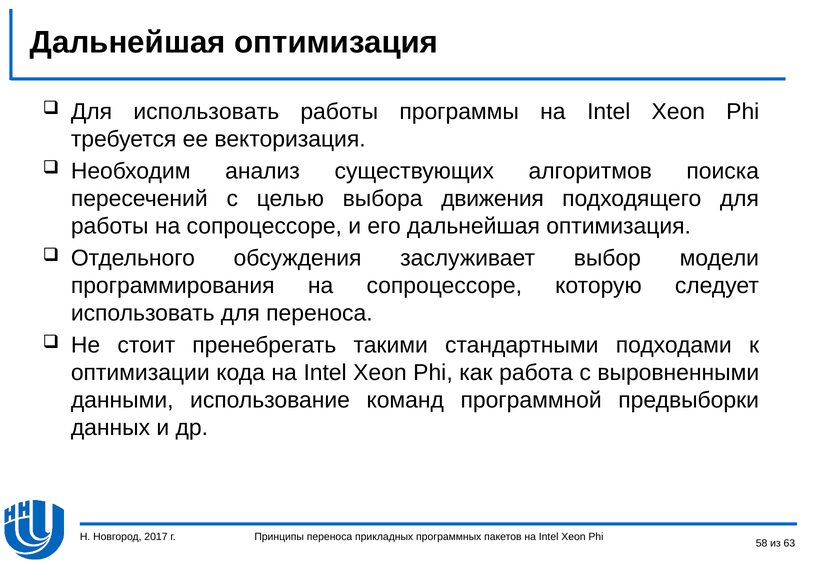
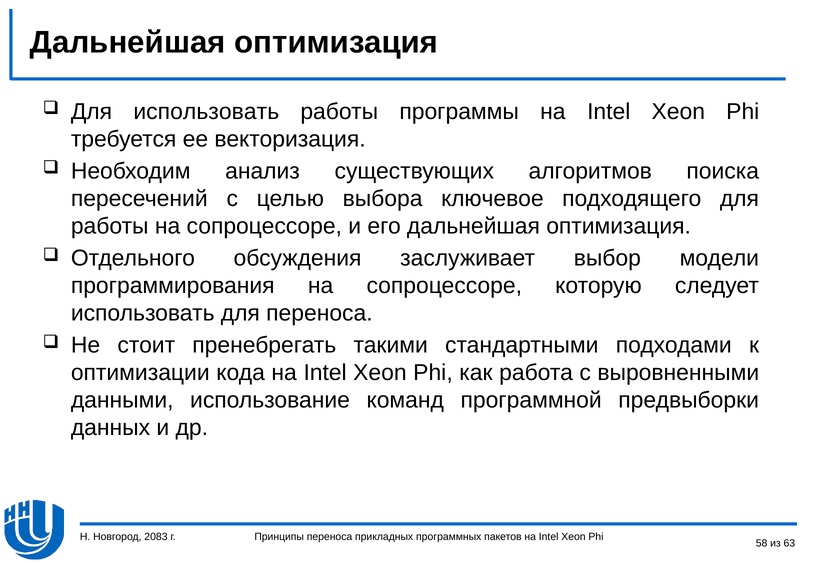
движения: движения -> ключевое
2017: 2017 -> 2083
